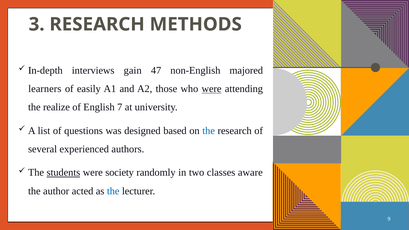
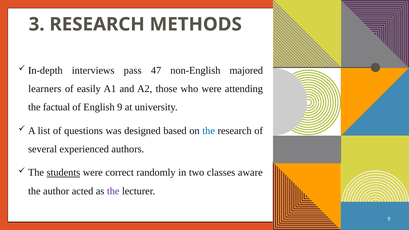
gain: gain -> pass
were at (212, 89) underline: present -> none
realize: realize -> factual
English 7: 7 -> 9
society: society -> correct
the at (113, 191) colour: blue -> purple
